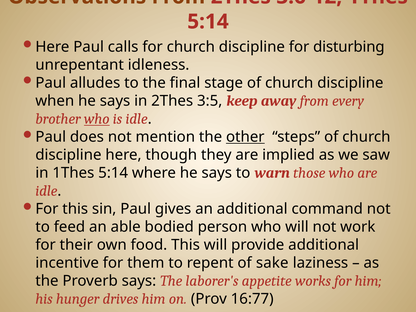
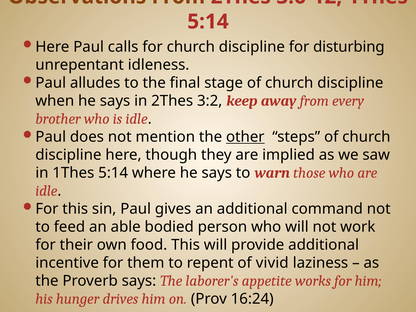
3:5: 3:5 -> 3:2
who at (97, 119) underline: present -> none
sake: sake -> vivid
16:77: 16:77 -> 16:24
